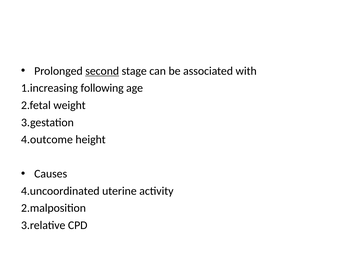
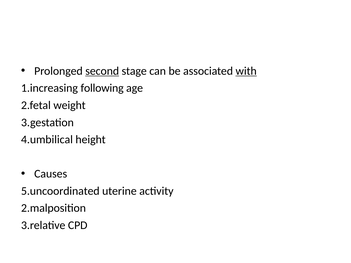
with underline: none -> present
4.outcome: 4.outcome -> 4.umbilical
4.uncoordinated: 4.uncoordinated -> 5.uncoordinated
